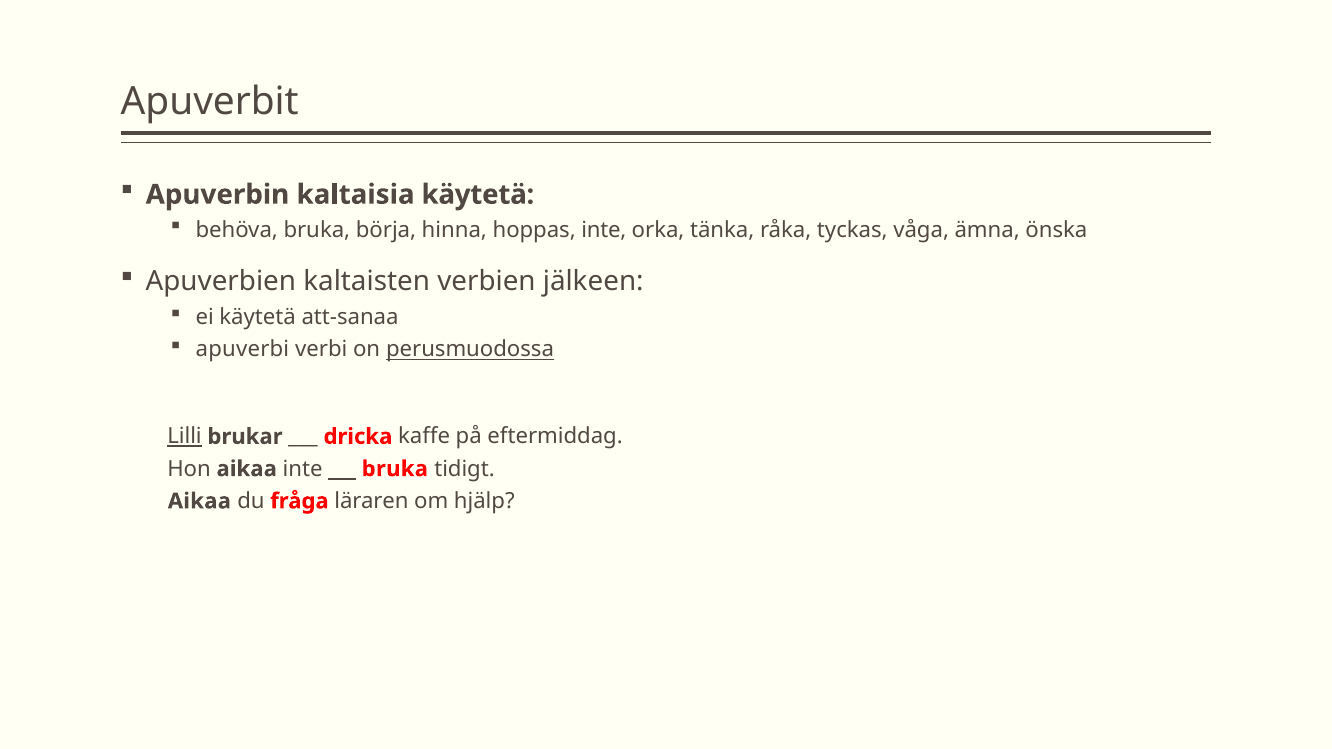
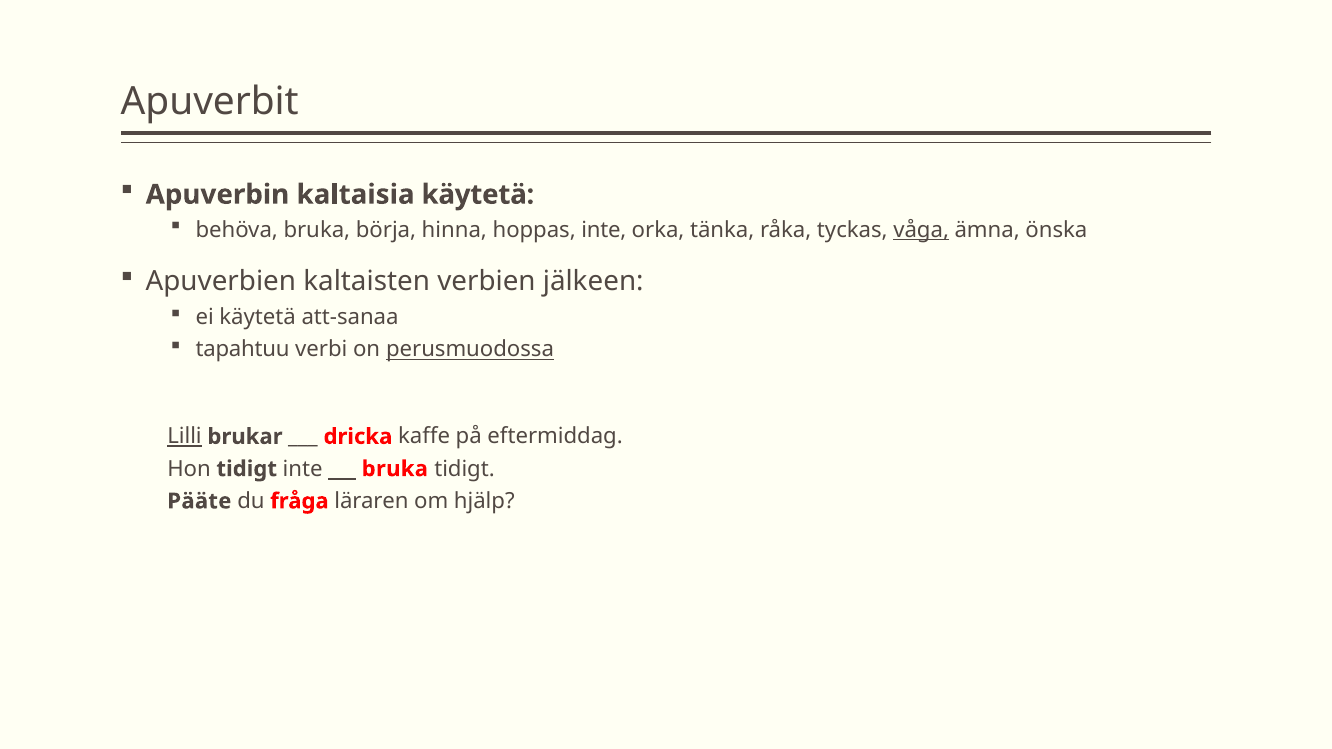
våga underline: none -> present
apuverbi: apuverbi -> tapahtuu
Hon aikaa: aikaa -> tidigt
Aikaa at (199, 501): Aikaa -> Pääte
